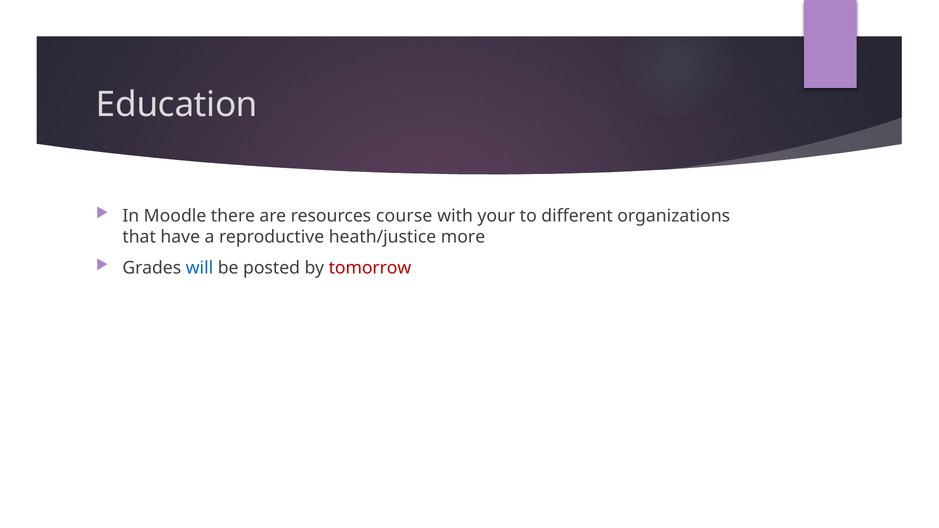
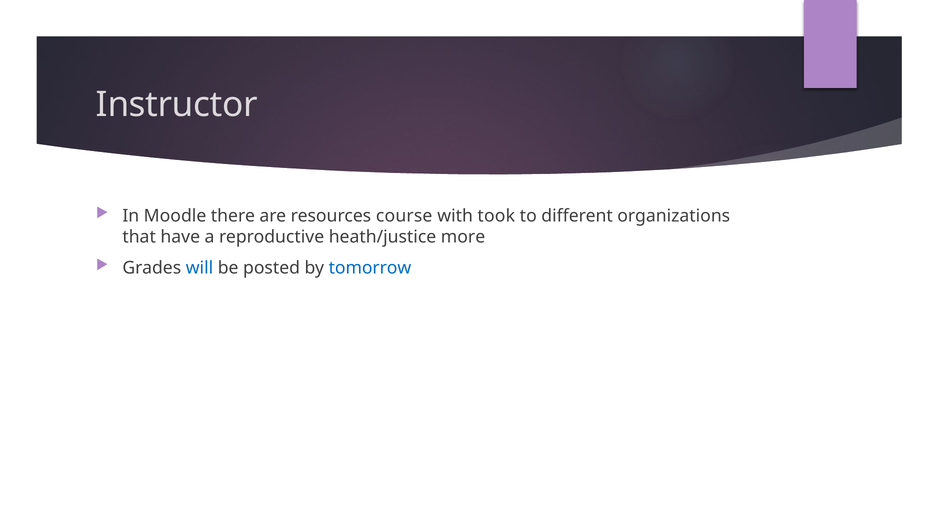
Education: Education -> Instructor
your: your -> took
tomorrow colour: red -> blue
